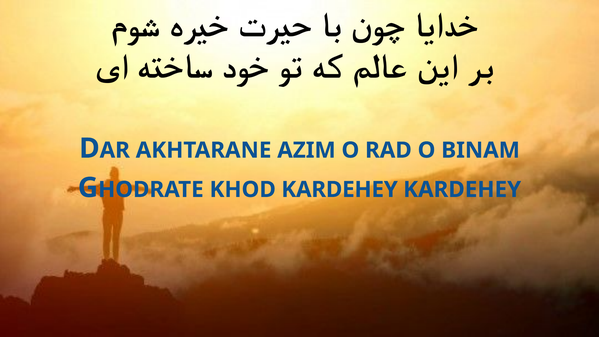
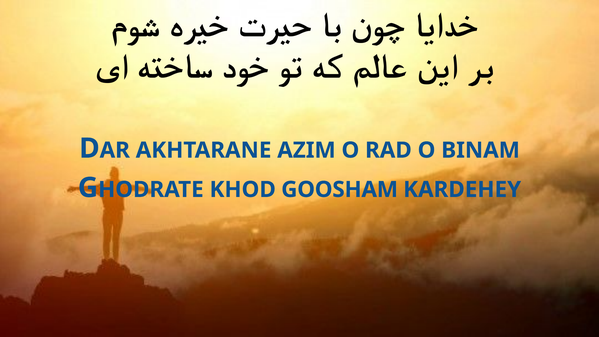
KHOD KARDEHEY: KARDEHEY -> GOOSHAM
